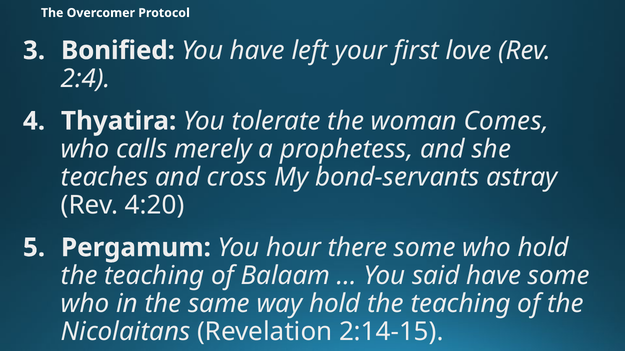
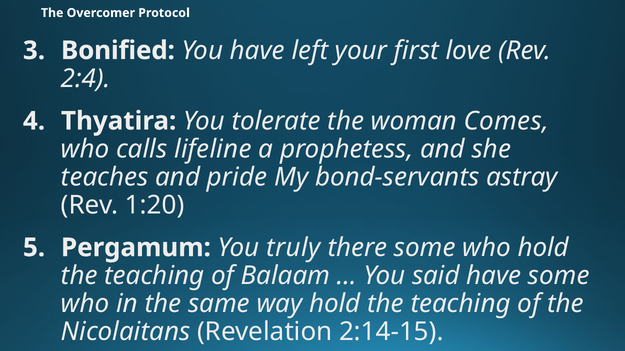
merely: merely -> lifeline
cross: cross -> pride
4:20: 4:20 -> 1:20
hour: hour -> truly
